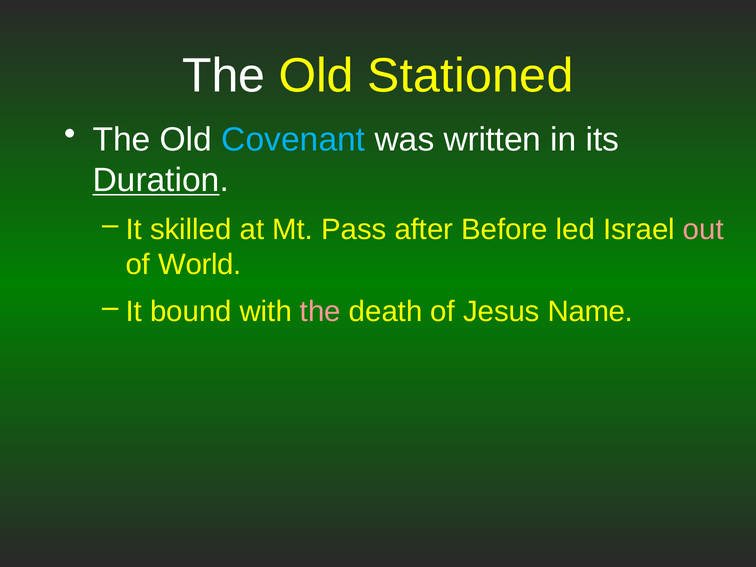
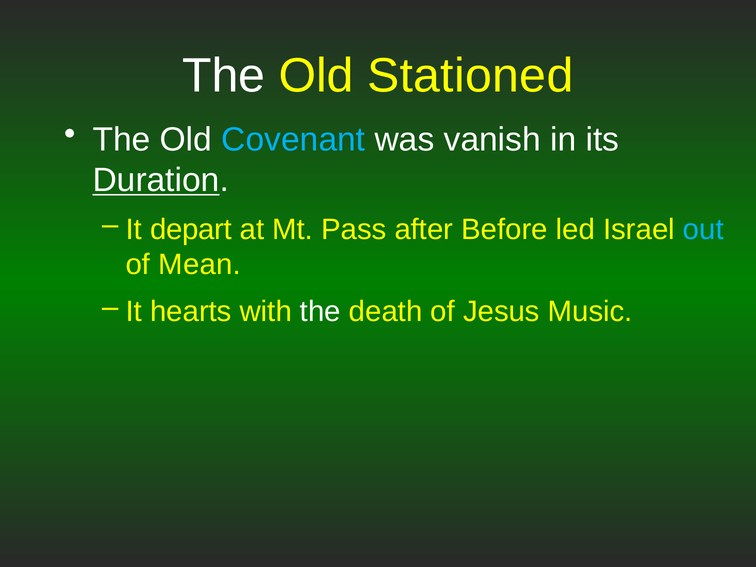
written: written -> vanish
skilled: skilled -> depart
out colour: pink -> light blue
World: World -> Mean
bound: bound -> hearts
the at (320, 312) colour: pink -> white
Name: Name -> Music
